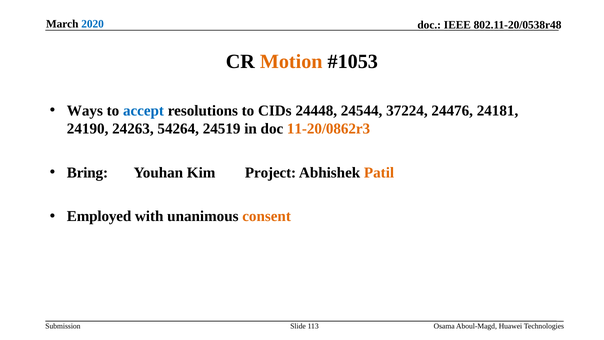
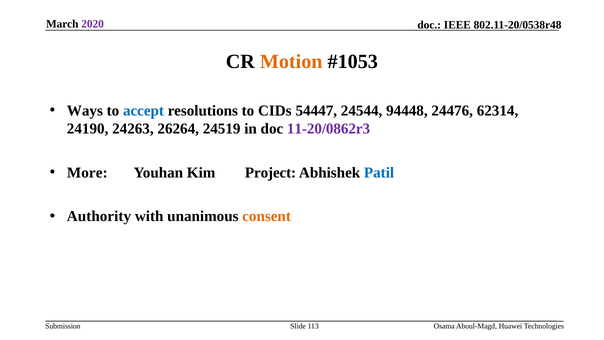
2020 colour: blue -> purple
24448: 24448 -> 54447
37224: 37224 -> 94448
24181: 24181 -> 62314
54264: 54264 -> 26264
11-20/0862r3 colour: orange -> purple
Bring: Bring -> More
Patil colour: orange -> blue
Employed: Employed -> Authority
